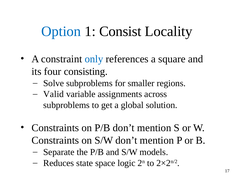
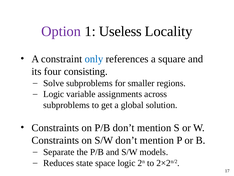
Option colour: blue -> purple
Consist: Consist -> Useless
Valid at (54, 94): Valid -> Logic
